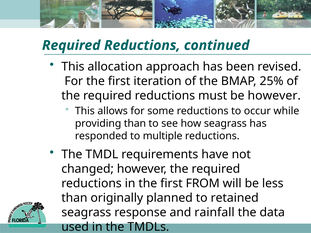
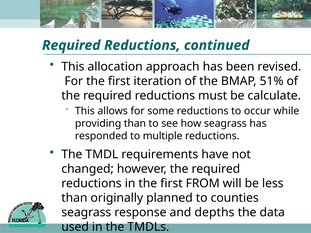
25%: 25% -> 51%
be however: however -> calculate
retained: retained -> counties
rainfall: rainfall -> depths
